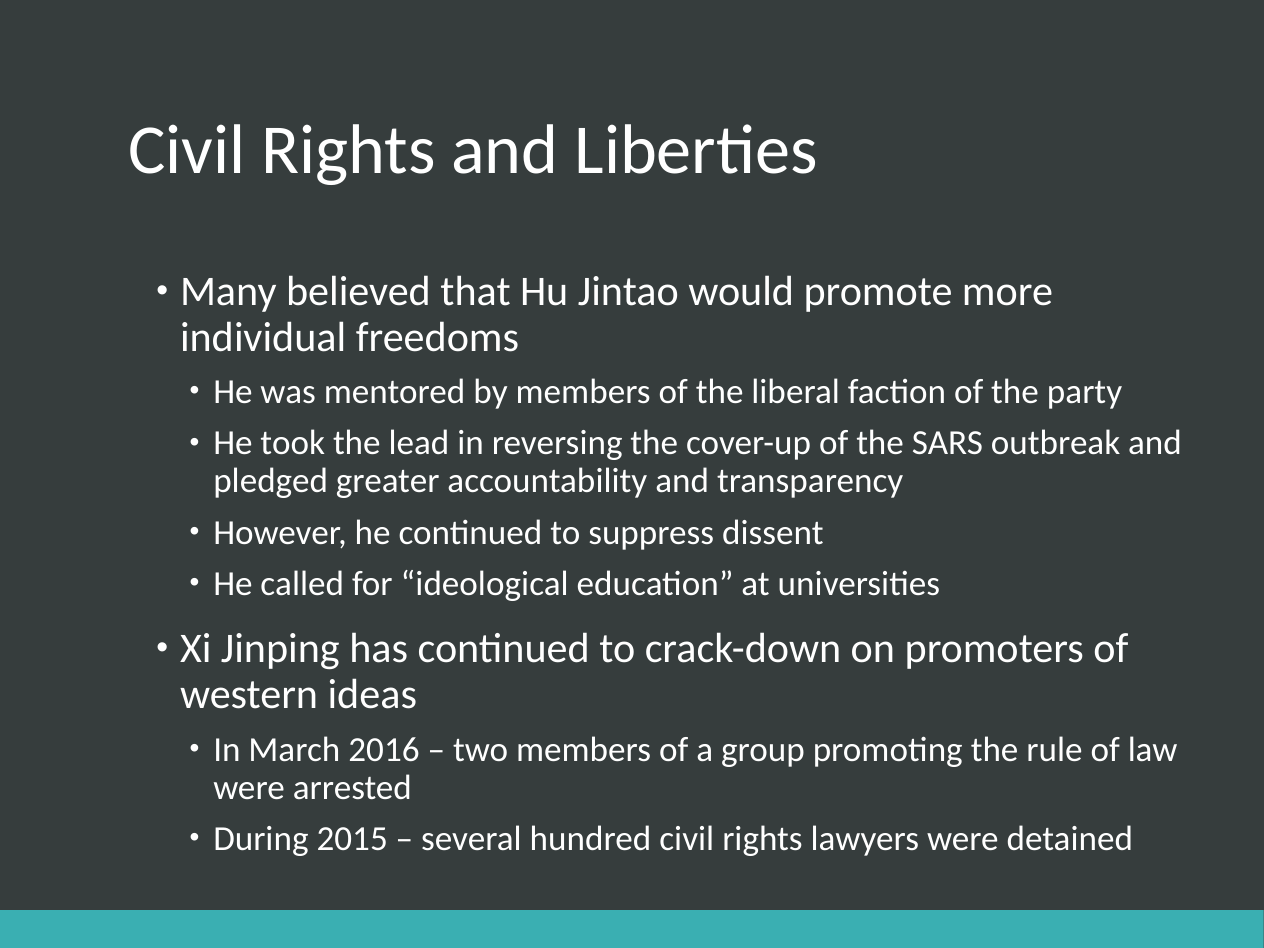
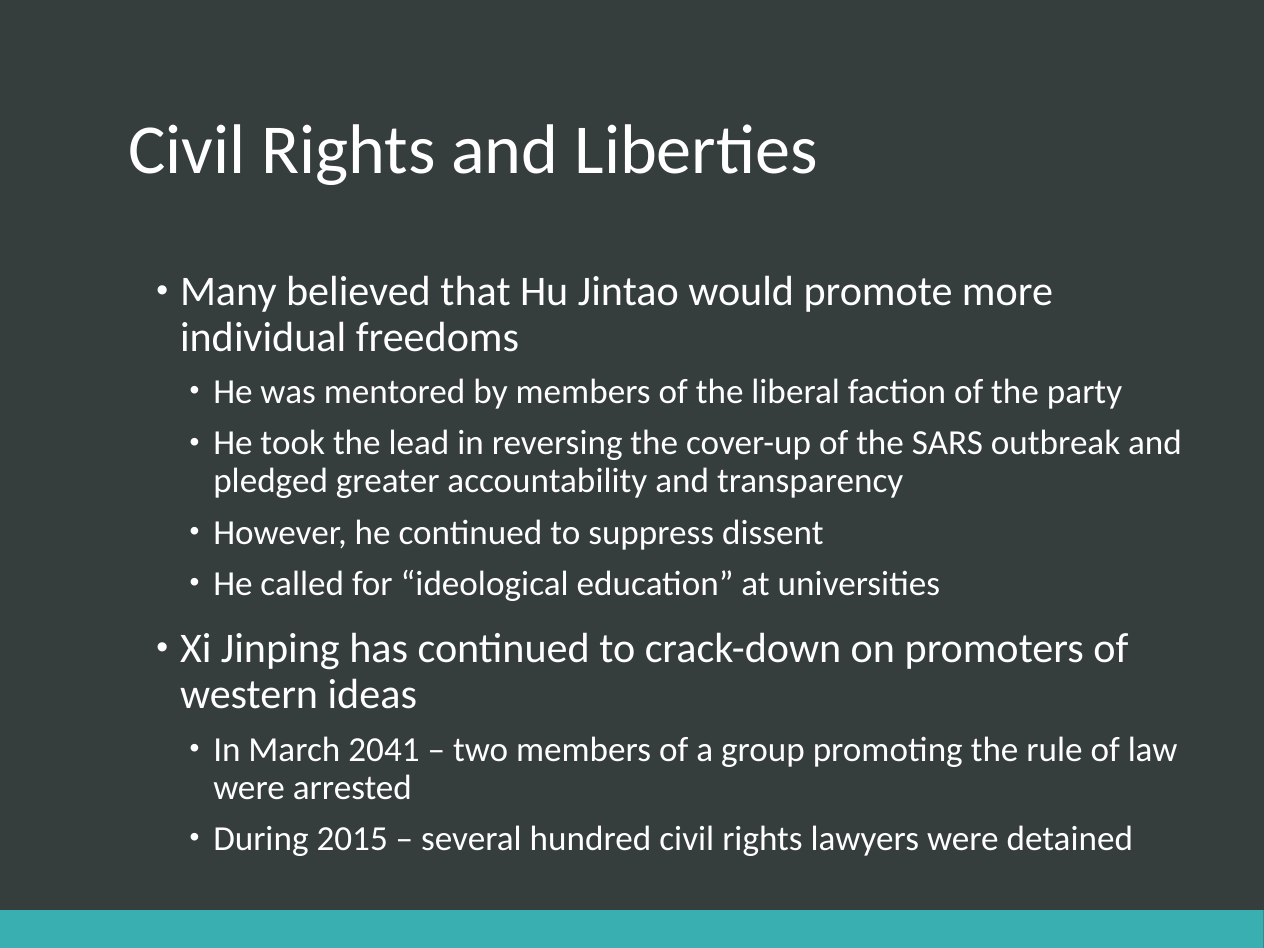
2016: 2016 -> 2041
